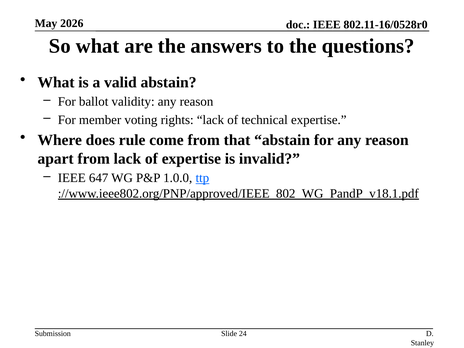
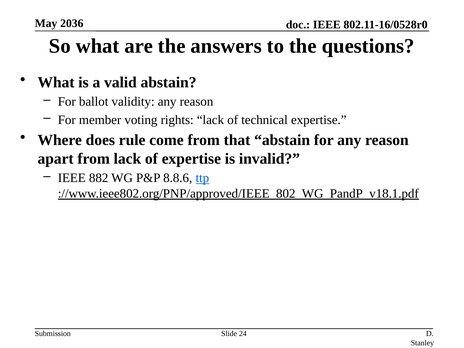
2026: 2026 -> 2036
647: 647 -> 882
1.0.0: 1.0.0 -> 8.8.6
